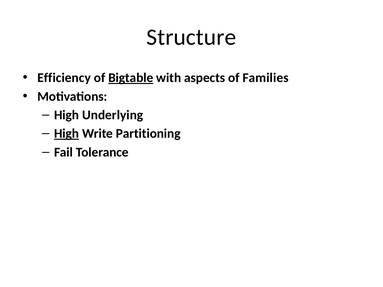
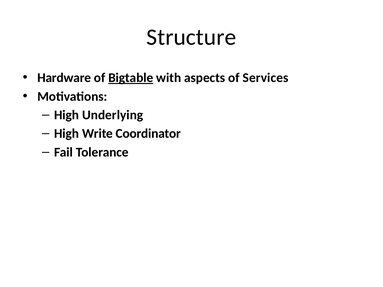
Efficiency: Efficiency -> Hardware
Families: Families -> Services
High at (67, 134) underline: present -> none
Partitioning: Partitioning -> Coordinator
